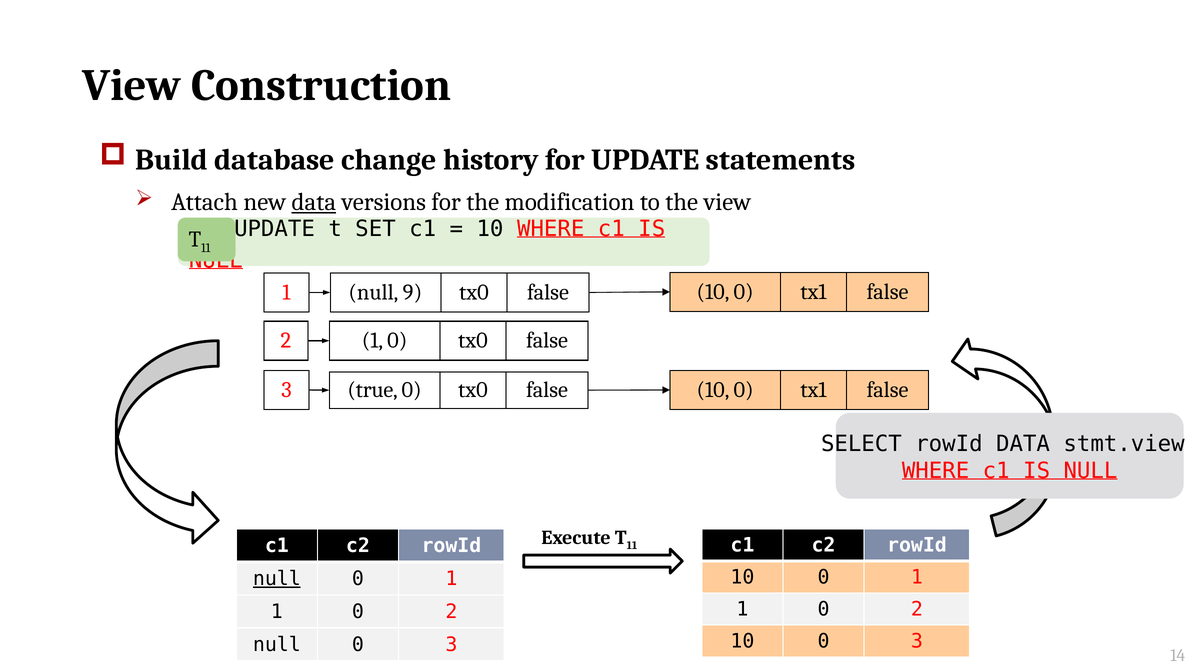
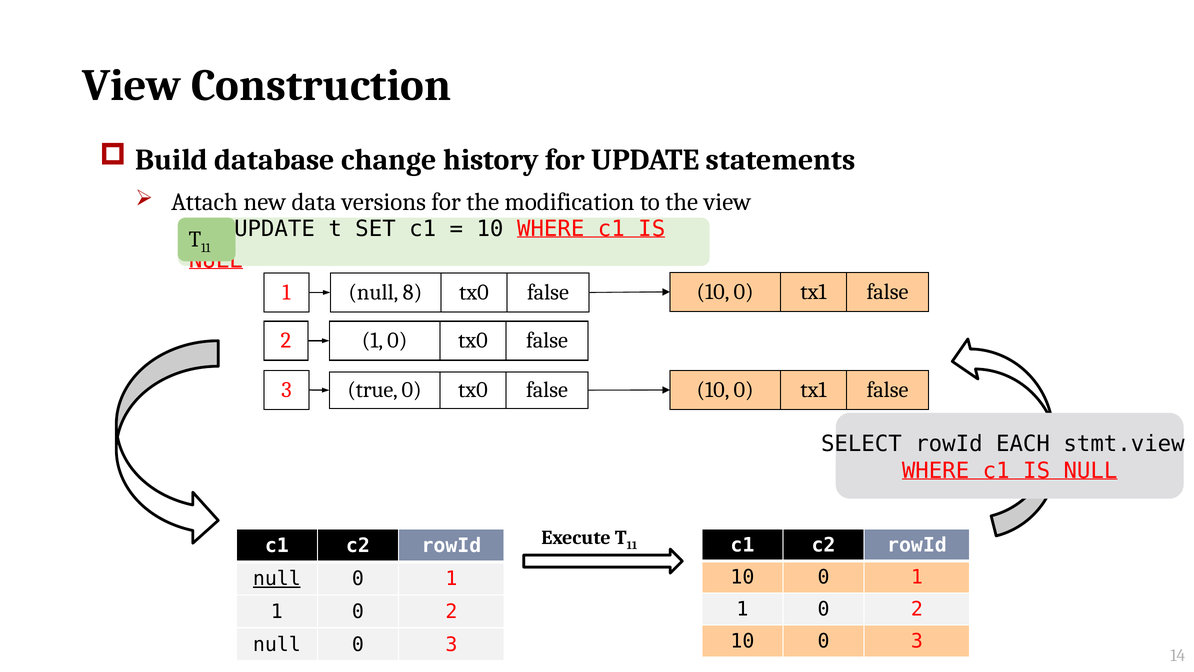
data at (314, 202) underline: present -> none
9: 9 -> 8
rowId DATA: DATA -> EACH
